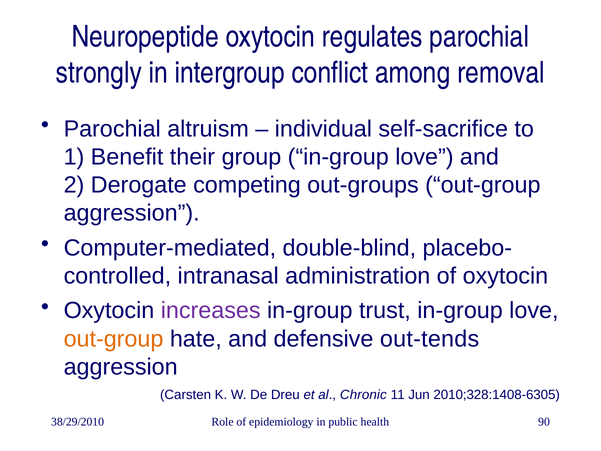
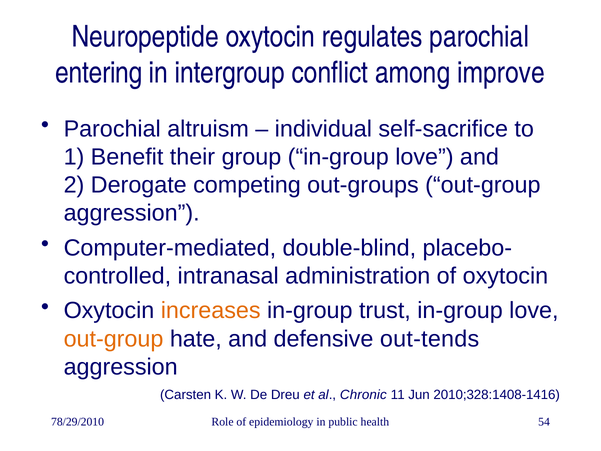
strongly: strongly -> entering
removal: removal -> improve
increases colour: purple -> orange
2010;328:1408-6305: 2010;328:1408-6305 -> 2010;328:1408-1416
38/29/2010: 38/29/2010 -> 78/29/2010
90: 90 -> 54
